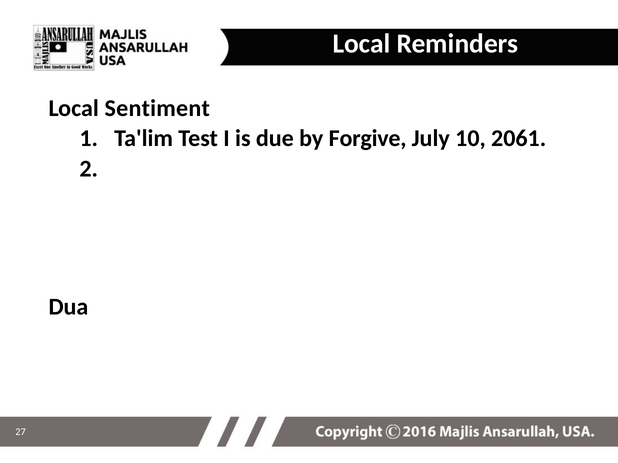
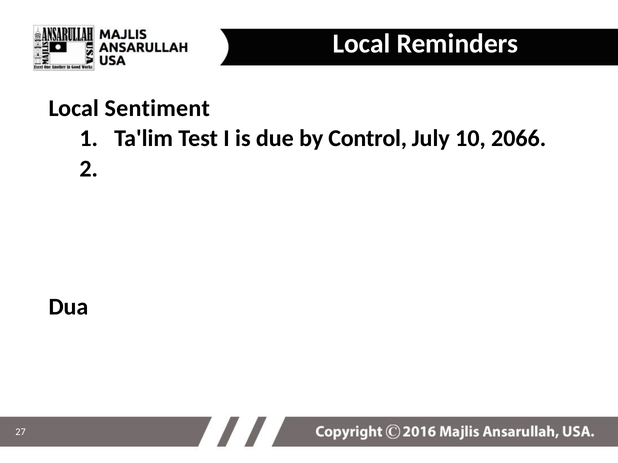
Forgive: Forgive -> Control
2061: 2061 -> 2066
